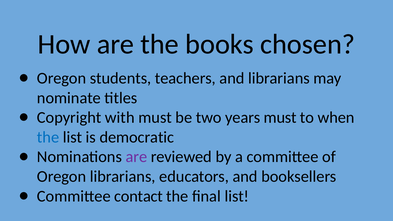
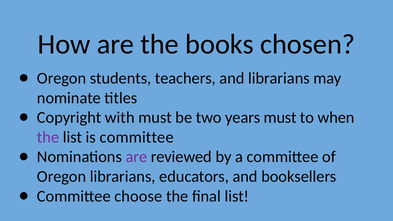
the at (48, 137) colour: blue -> purple
is democratic: democratic -> committee
contact: contact -> choose
